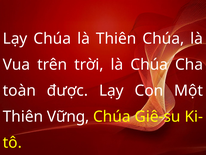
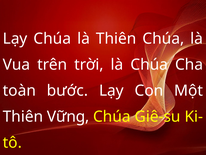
được: được -> bước
